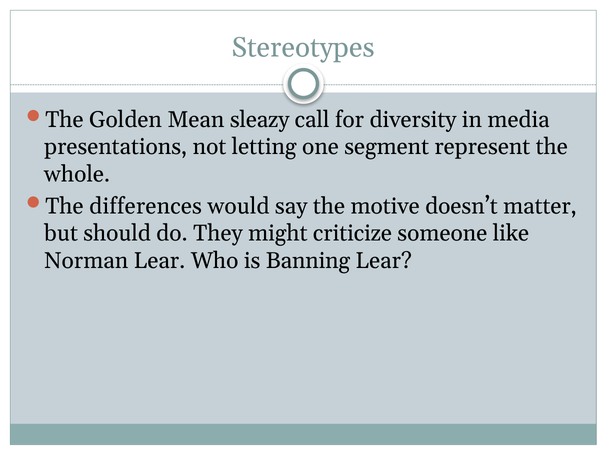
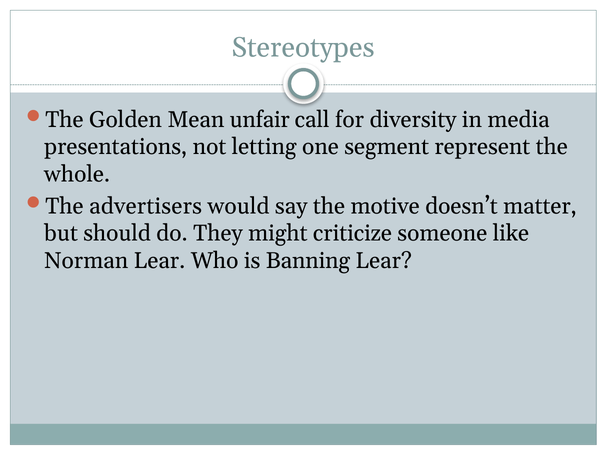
sleazy: sleazy -> unfair
differences: differences -> advertisers
